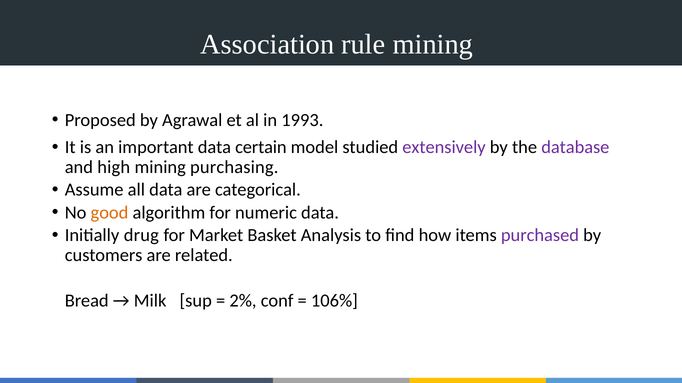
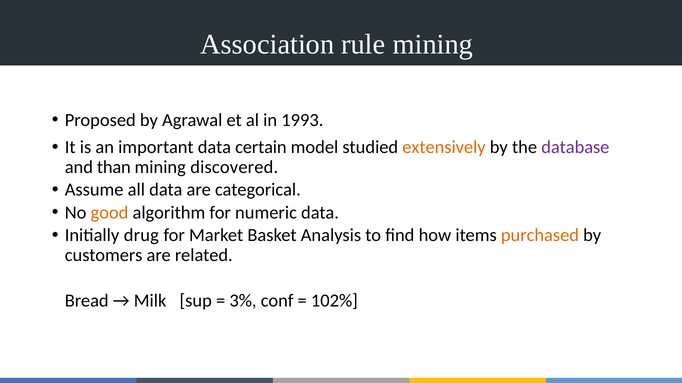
extensively colour: purple -> orange
high: high -> than
purchasing: purchasing -> discovered
purchased colour: purple -> orange
2%: 2% -> 3%
106%: 106% -> 102%
